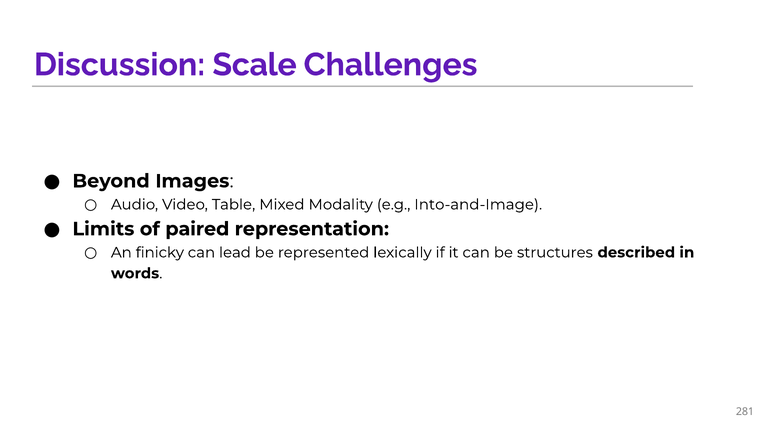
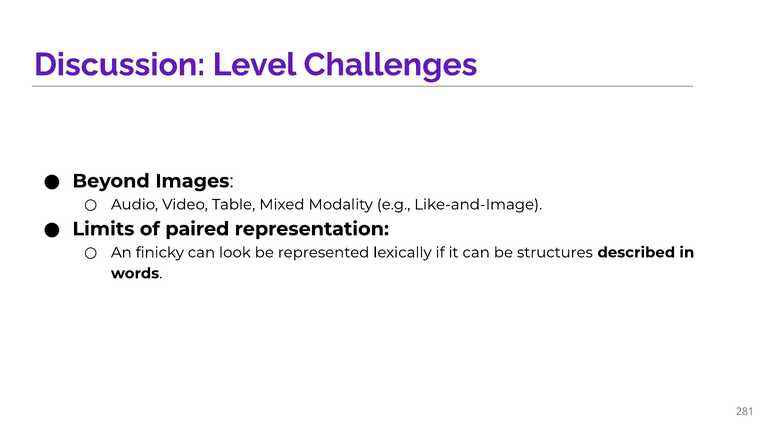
Scale: Scale -> Level
Into-and-Image: Into-and-Image -> Like-and-Image
lead: lead -> look
